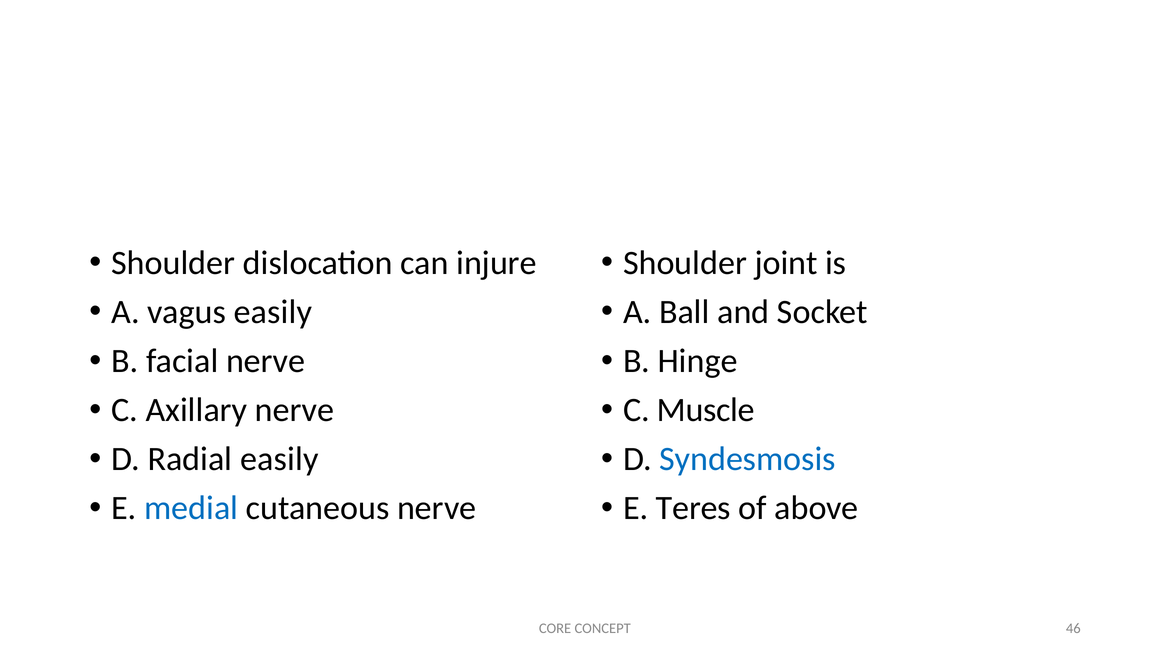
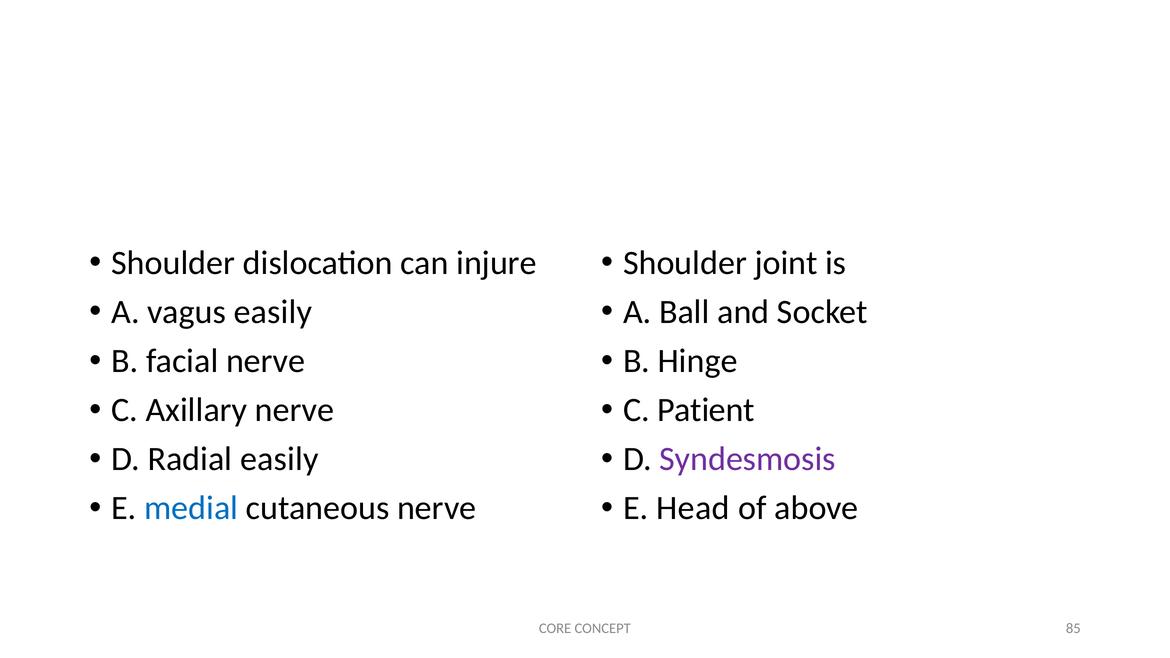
Muscle: Muscle -> Patient
Syndesmosis colour: blue -> purple
Teres: Teres -> Head
46: 46 -> 85
